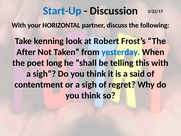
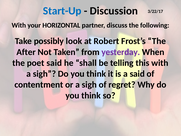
kenning: kenning -> possibly
yesterday colour: blue -> purple
poet long: long -> said
